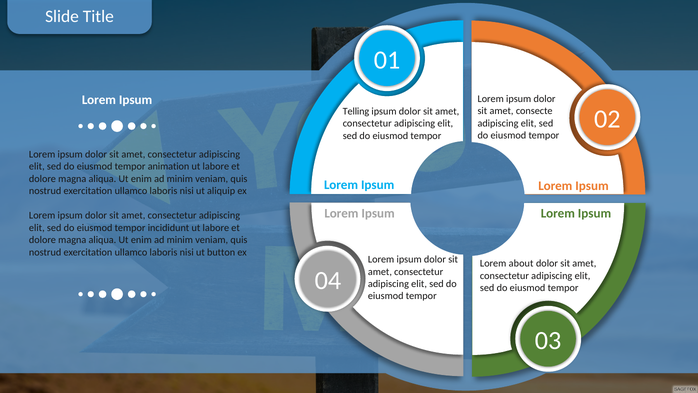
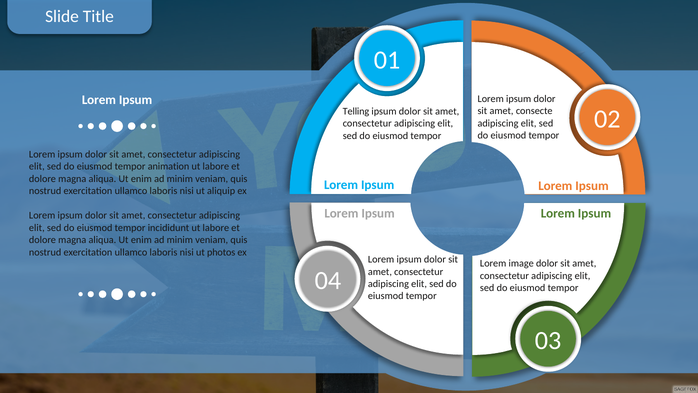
button: button -> photos
about: about -> image
